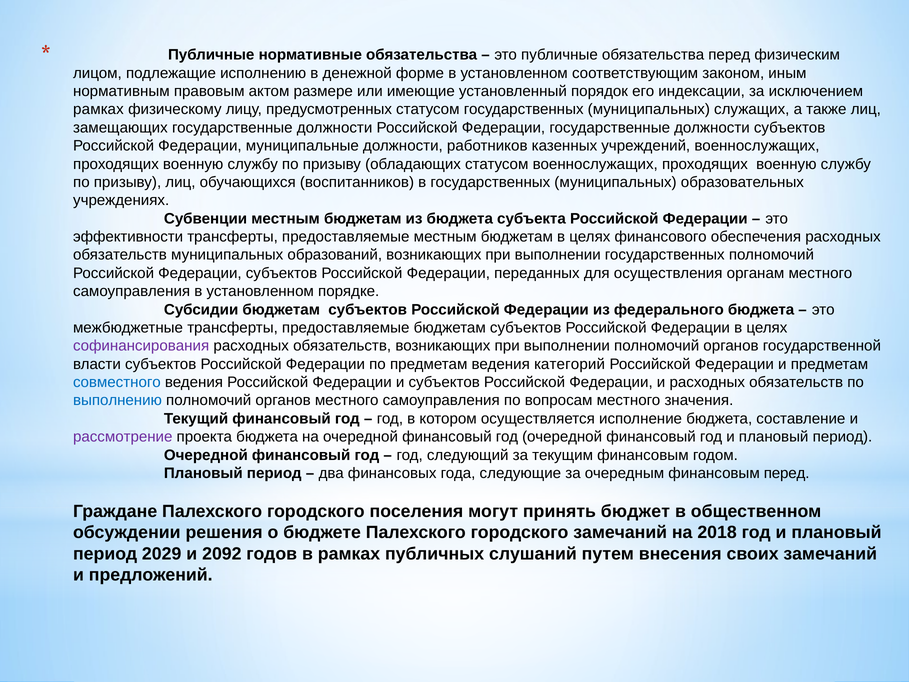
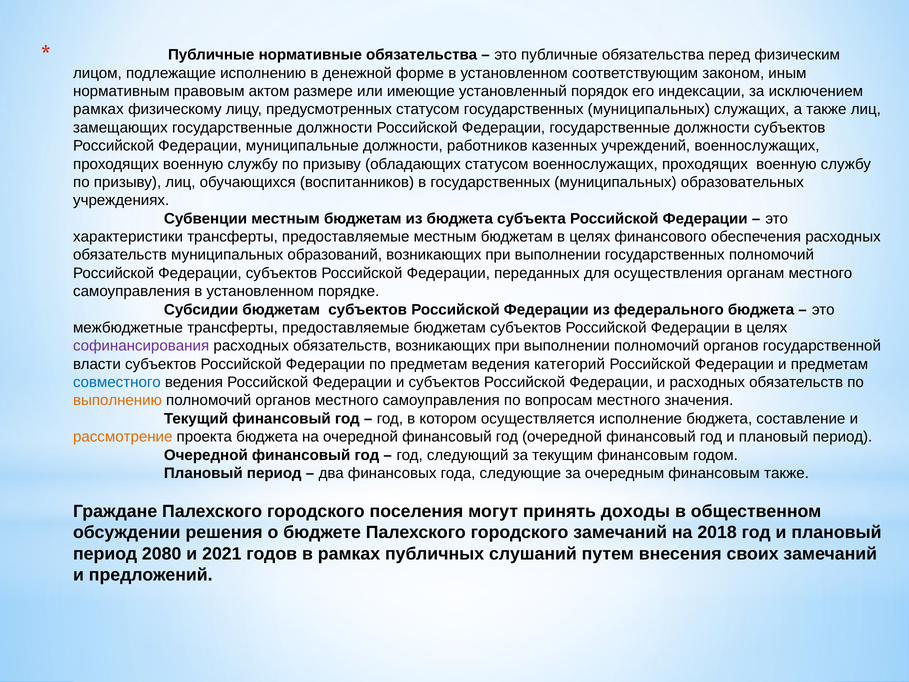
эффективности: эффективности -> характеристики
выполнению colour: blue -> orange
рассмотрение colour: purple -> orange
финансовым перед: перед -> также
бюджет: бюджет -> доходы
2029: 2029 -> 2080
2092: 2092 -> 2021
